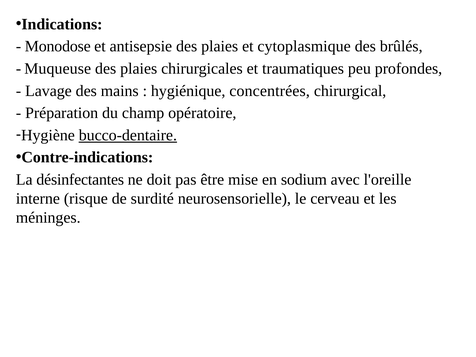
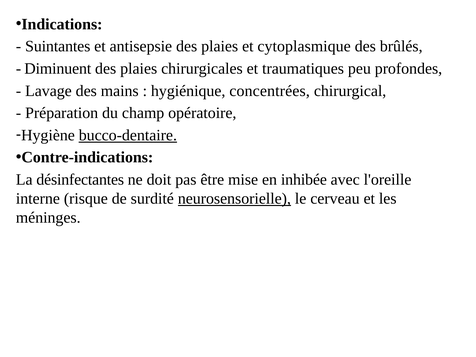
Monodose: Monodose -> Suintantes
Muqueuse: Muqueuse -> Diminuent
sodium: sodium -> inhibée
neurosensorielle underline: none -> present
